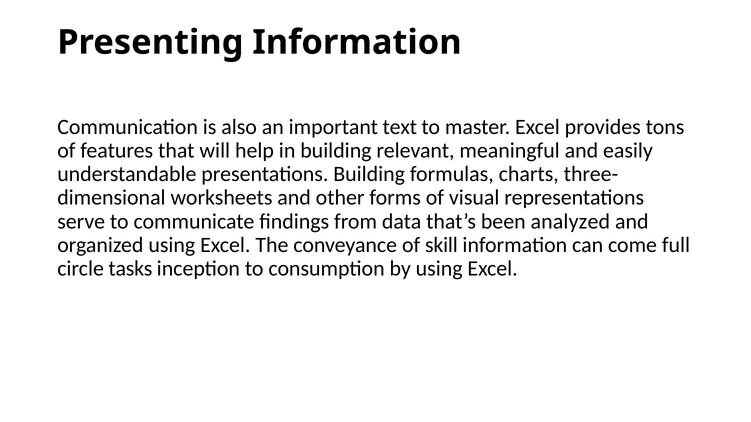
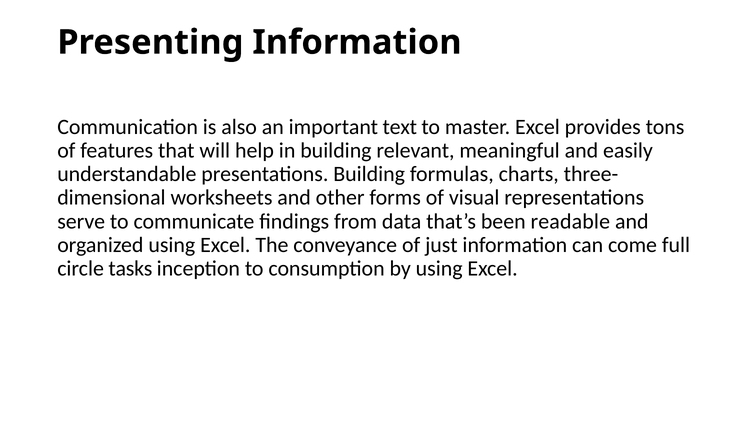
analyzed: analyzed -> readable
skill: skill -> just
